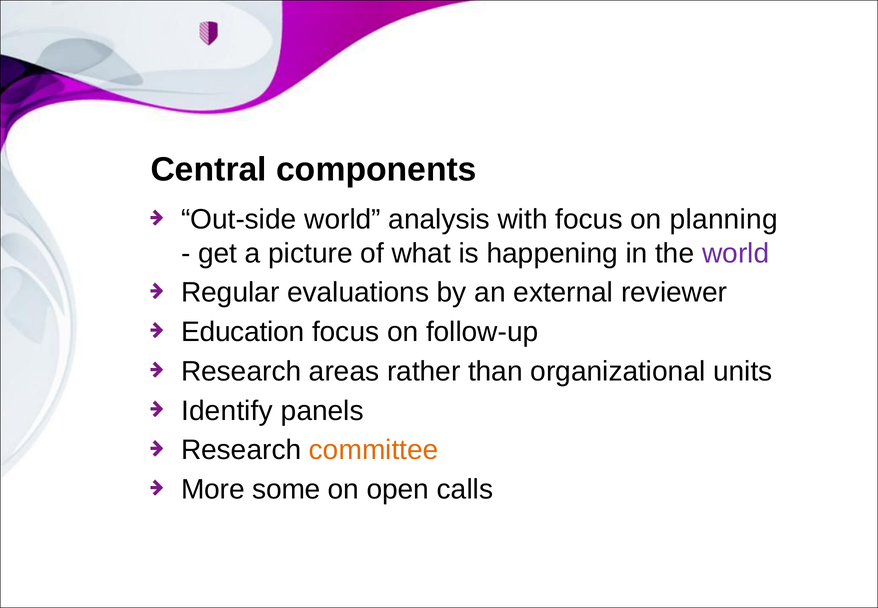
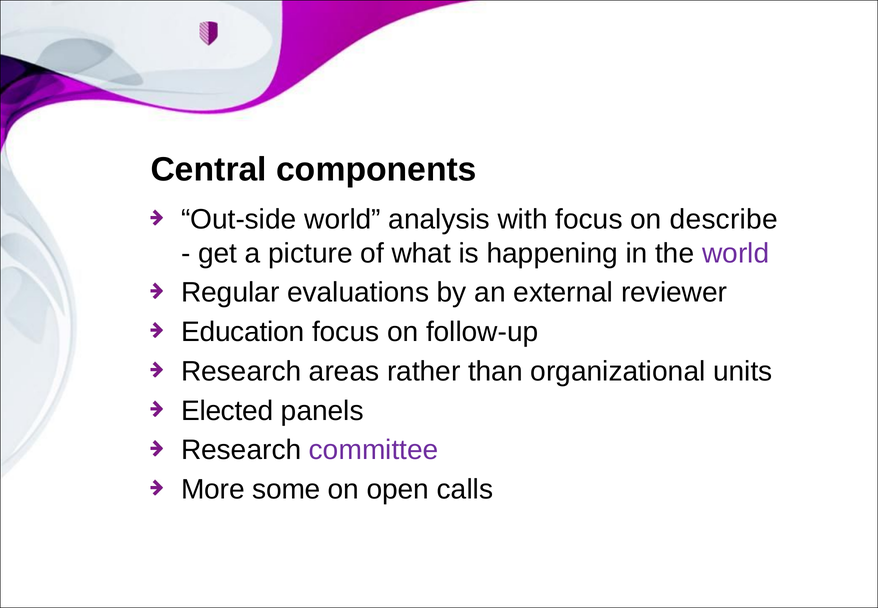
planning: planning -> describe
Identify: Identify -> Elected
committee colour: orange -> purple
